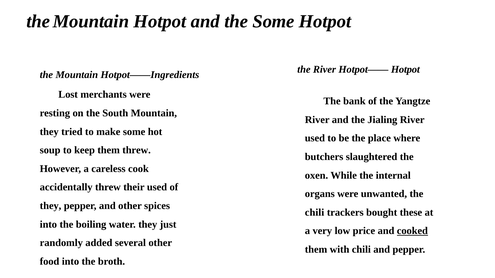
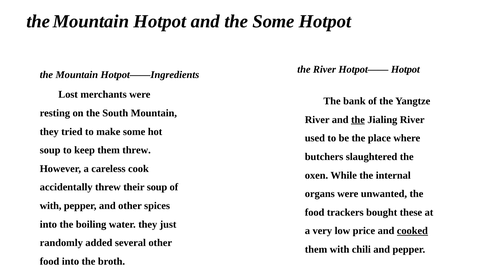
the at (358, 120) underline: none -> present
their used: used -> soup
they at (51, 206): they -> with
chili at (315, 213): chili -> food
